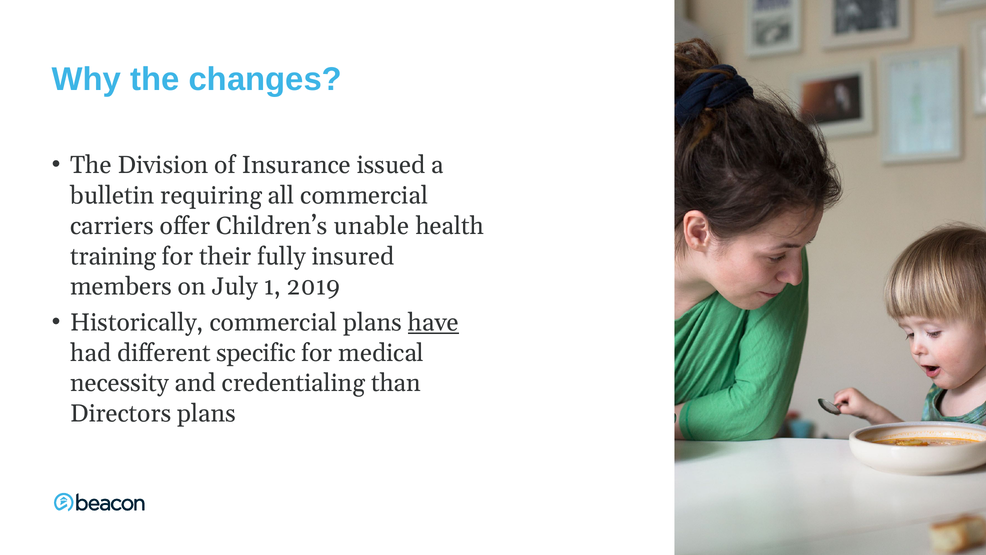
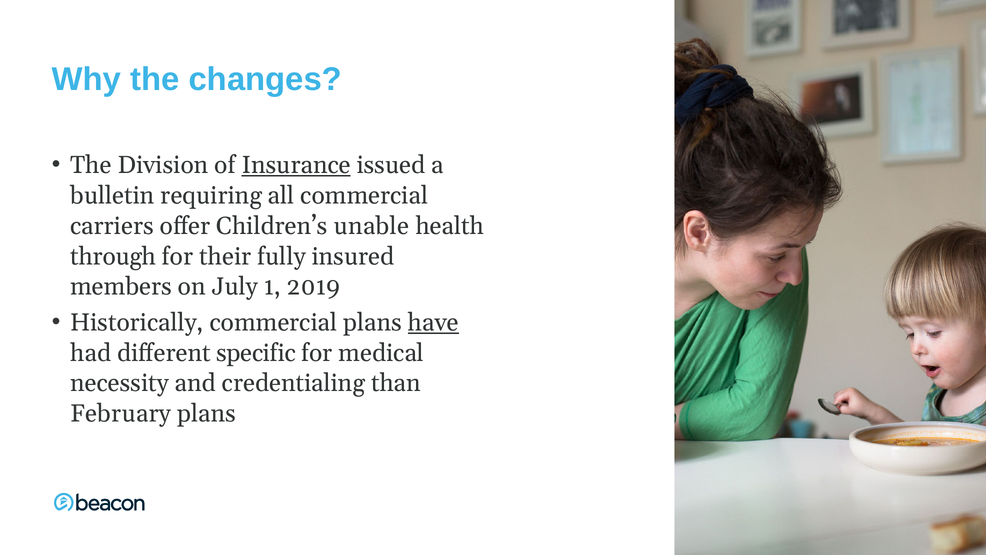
Insurance underline: none -> present
training: training -> through
Directors: Directors -> February
